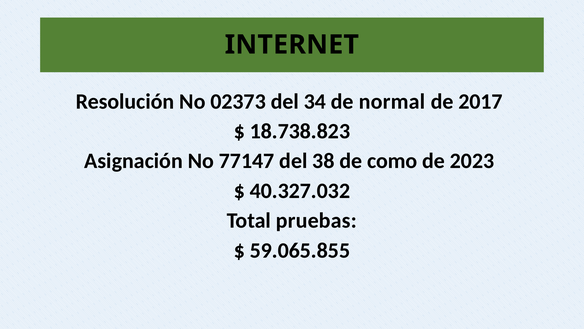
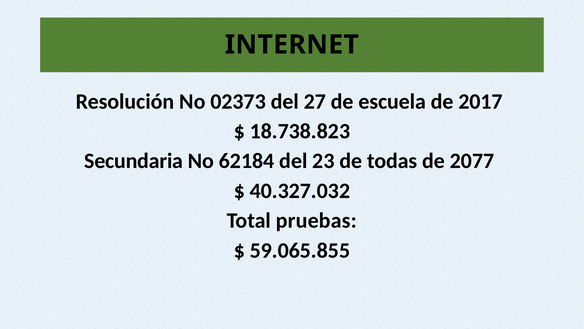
34: 34 -> 27
normal: normal -> escuela
Asignación: Asignación -> Secundaria
77147: 77147 -> 62184
38: 38 -> 23
como: como -> todas
2023: 2023 -> 2077
